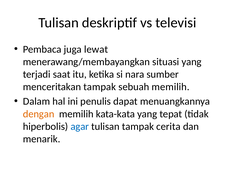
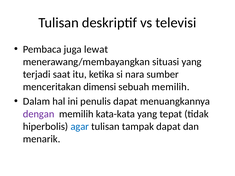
menceritakan tampak: tampak -> dimensi
dengan colour: orange -> purple
tampak cerita: cerita -> dapat
